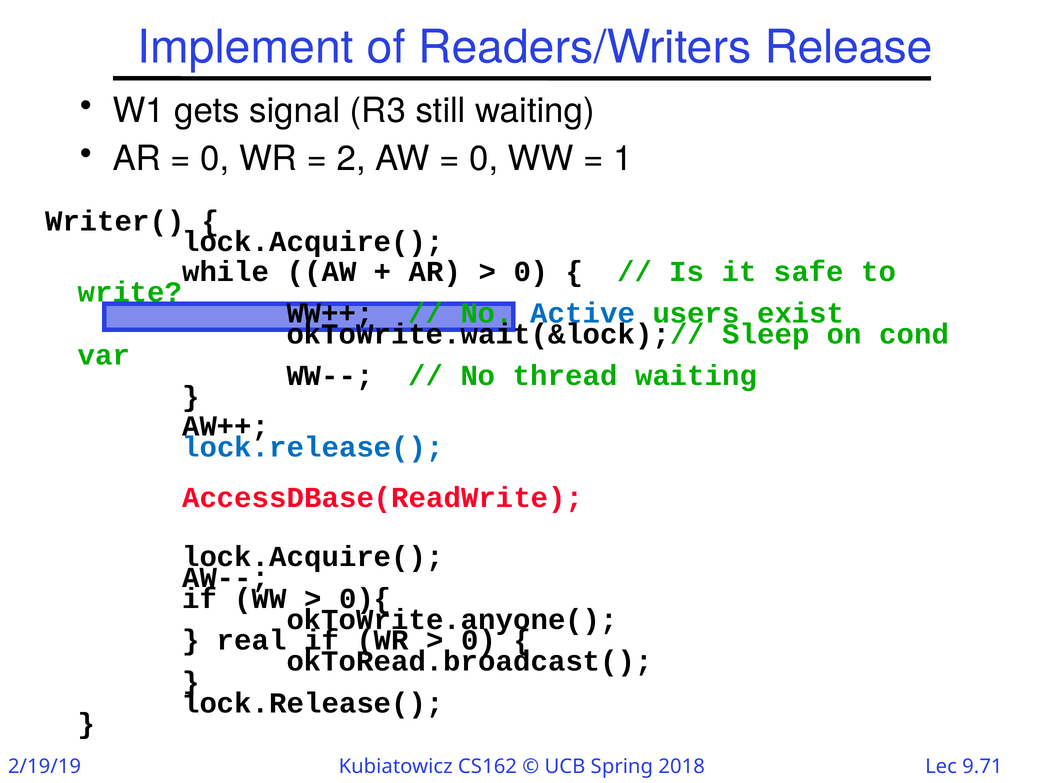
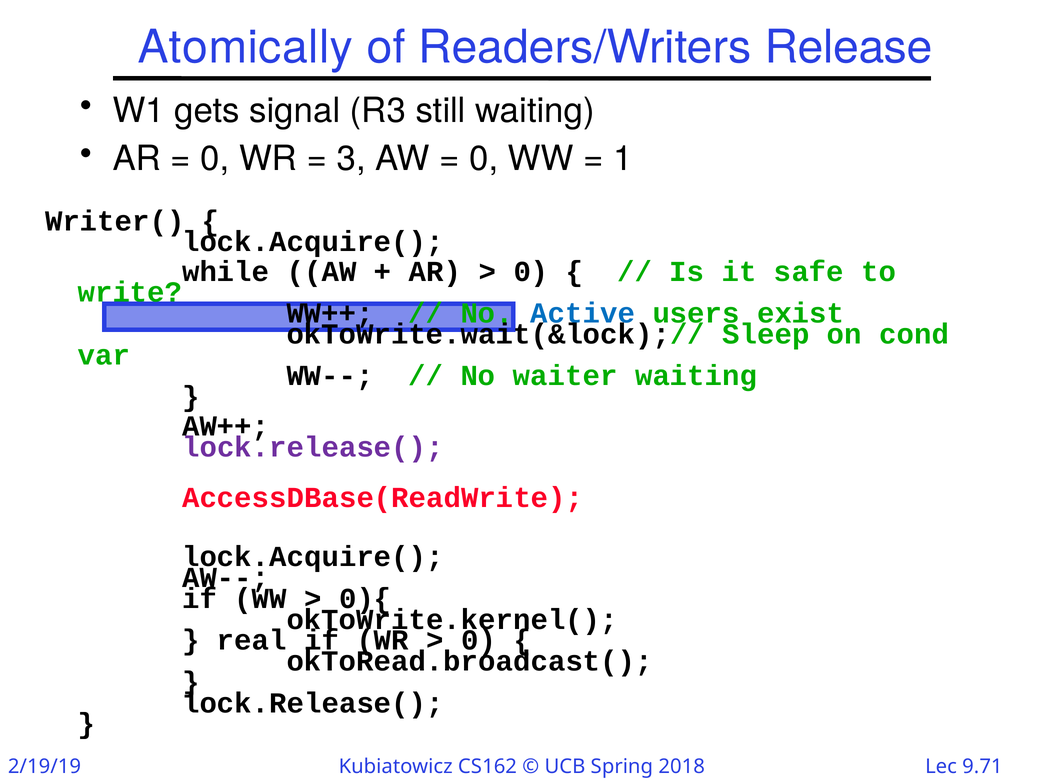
Implement: Implement -> Atomically
2: 2 -> 3
thread: thread -> waiter
lock.release( at (313, 447) colour: blue -> purple
okToWrite.anyone(: okToWrite.anyone( -> okToWrite.kernel(
